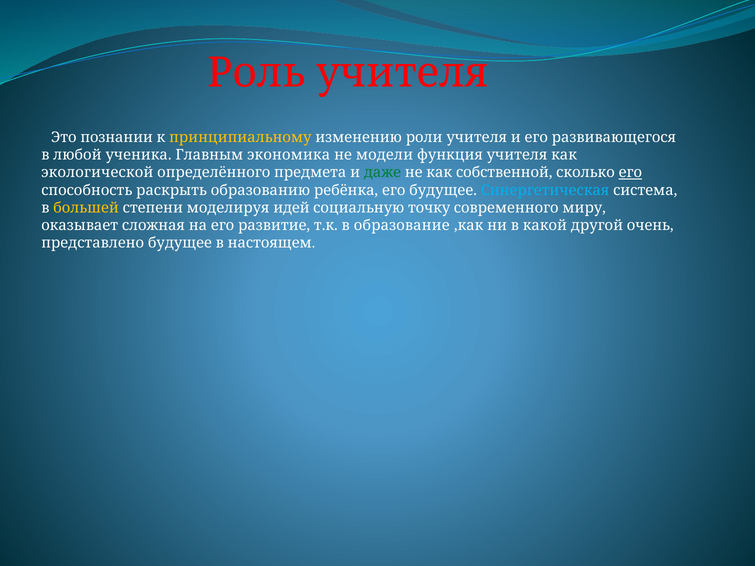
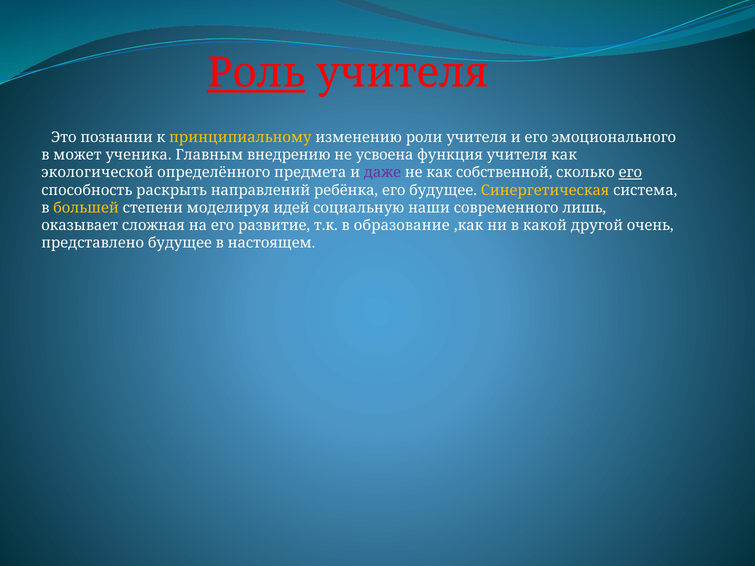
Роль underline: none -> present
развивающегося: развивающегося -> эмоционального
любой: любой -> может
экономика: экономика -> внедрению
модели: модели -> усвоена
даже colour: green -> purple
образованию: образованию -> направлений
Синергетическая colour: light blue -> yellow
точку: точку -> наши
миру: миру -> лишь
